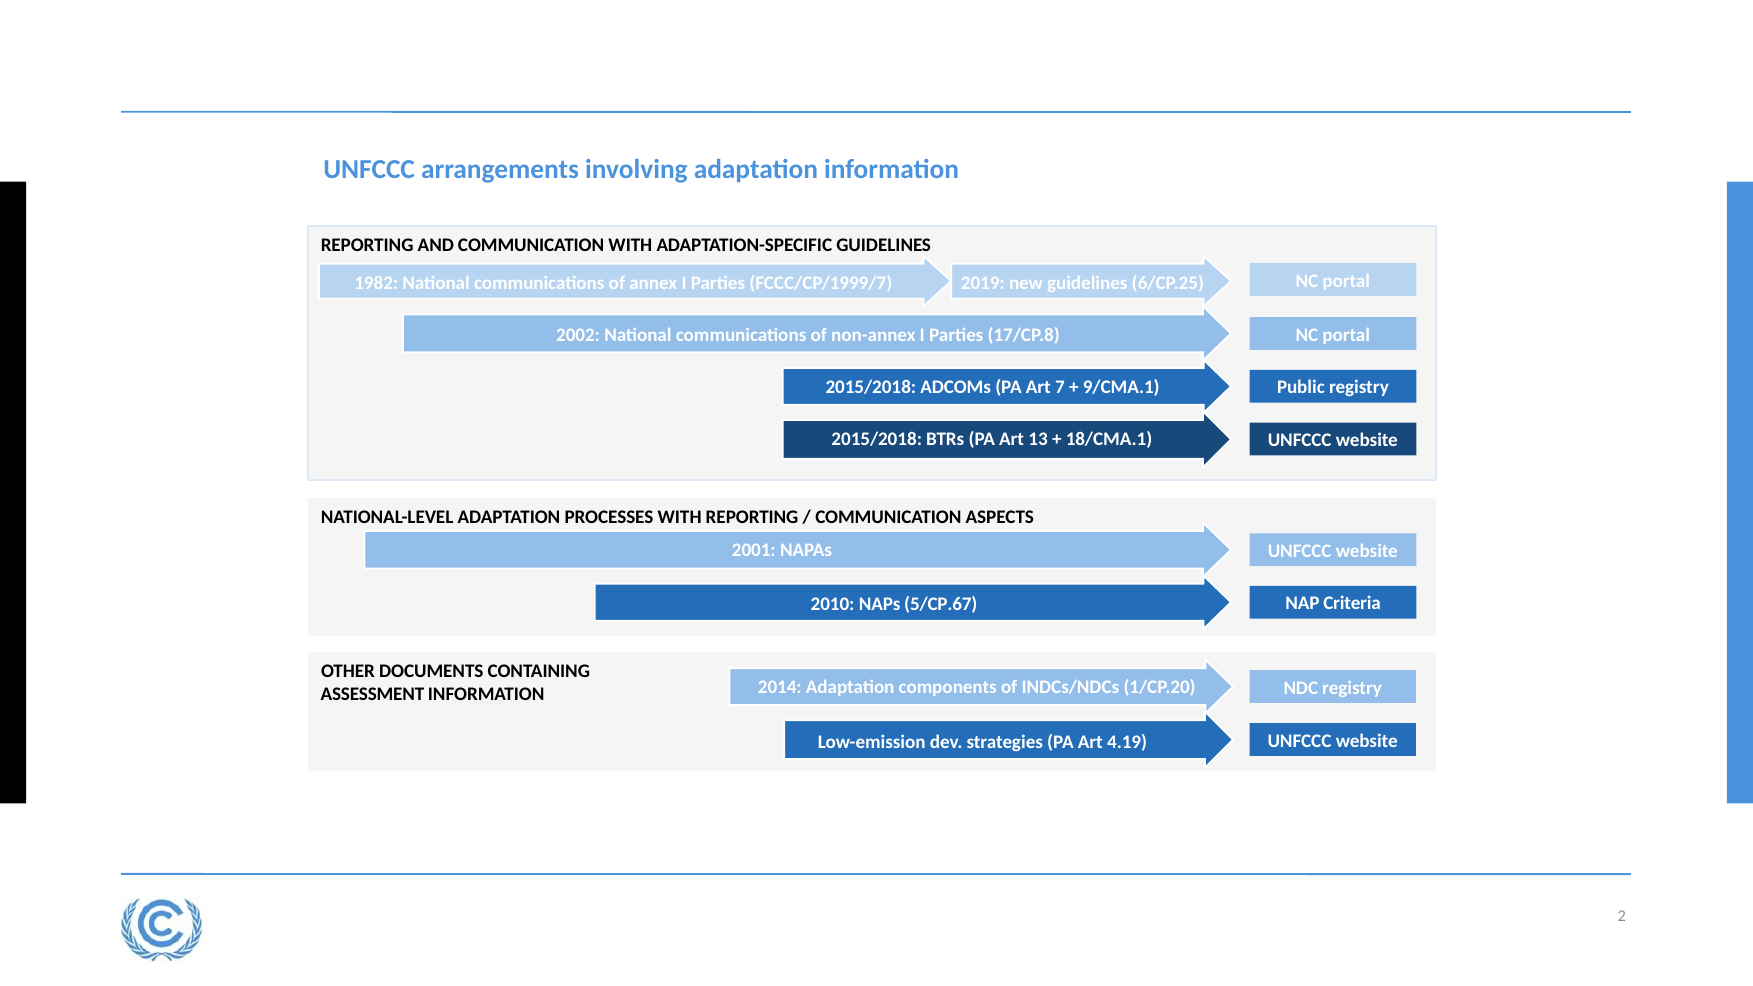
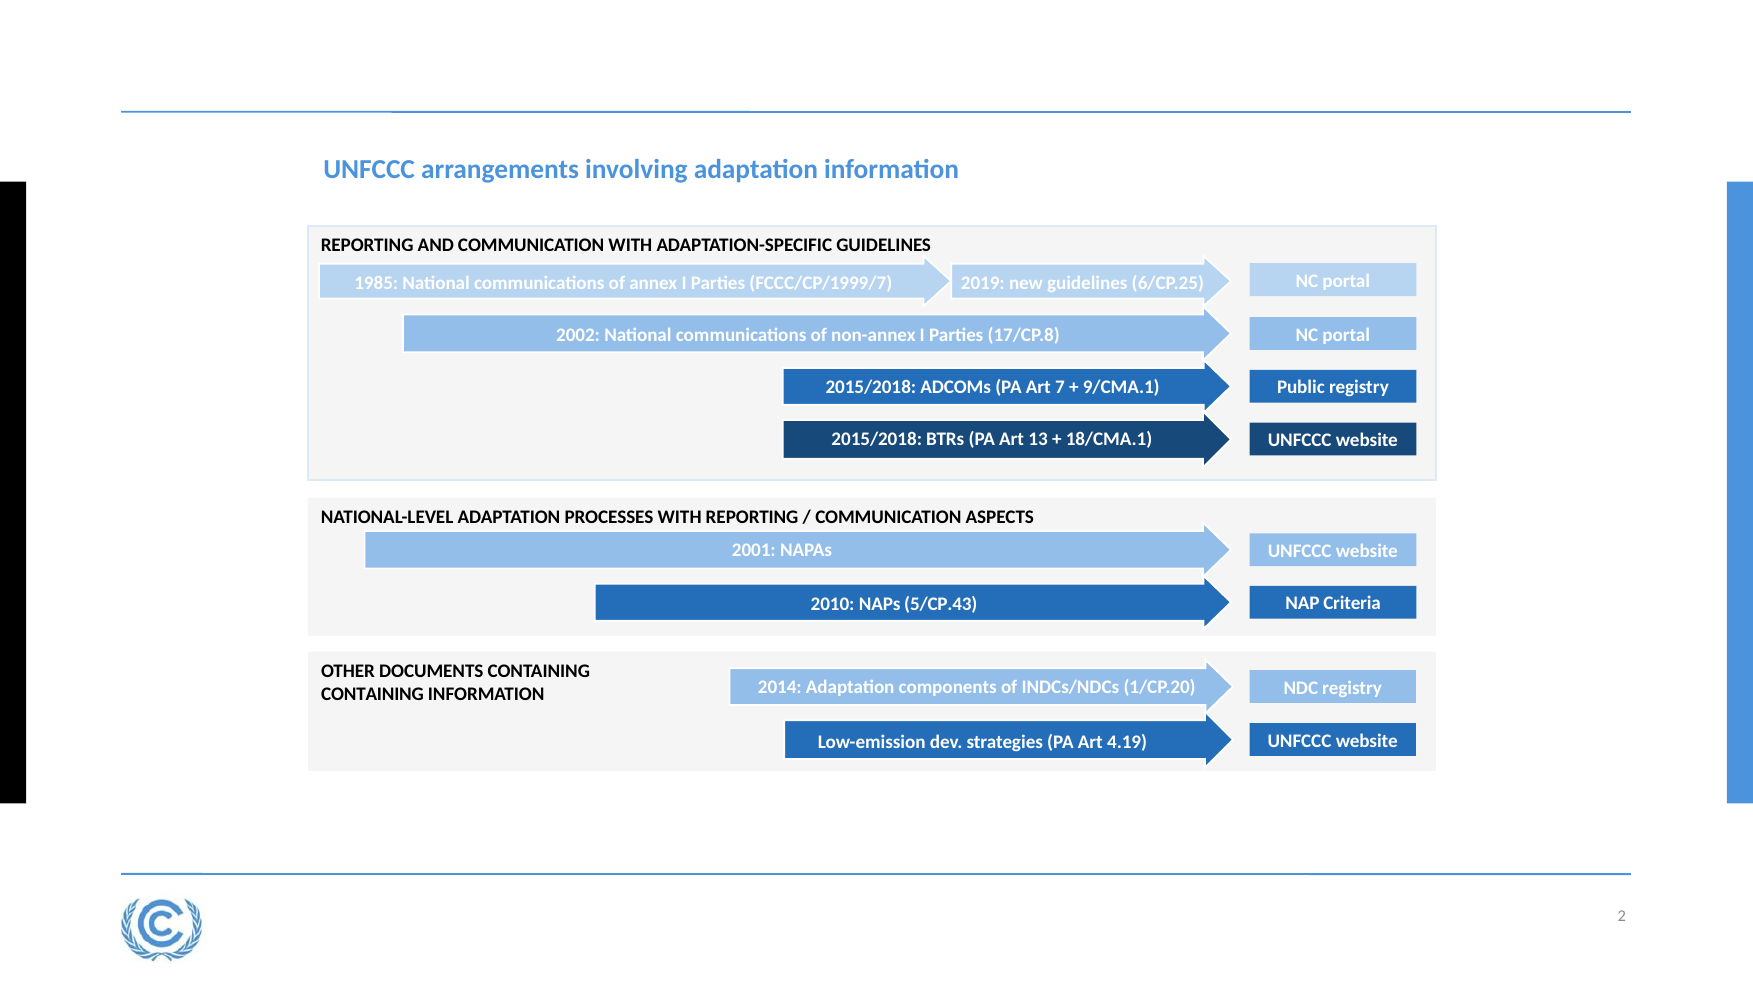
1982: 1982 -> 1985
5/CP.67: 5/CP.67 -> 5/CP.43
ASSESSMENT at (372, 694): ASSESSMENT -> CONTAINING
